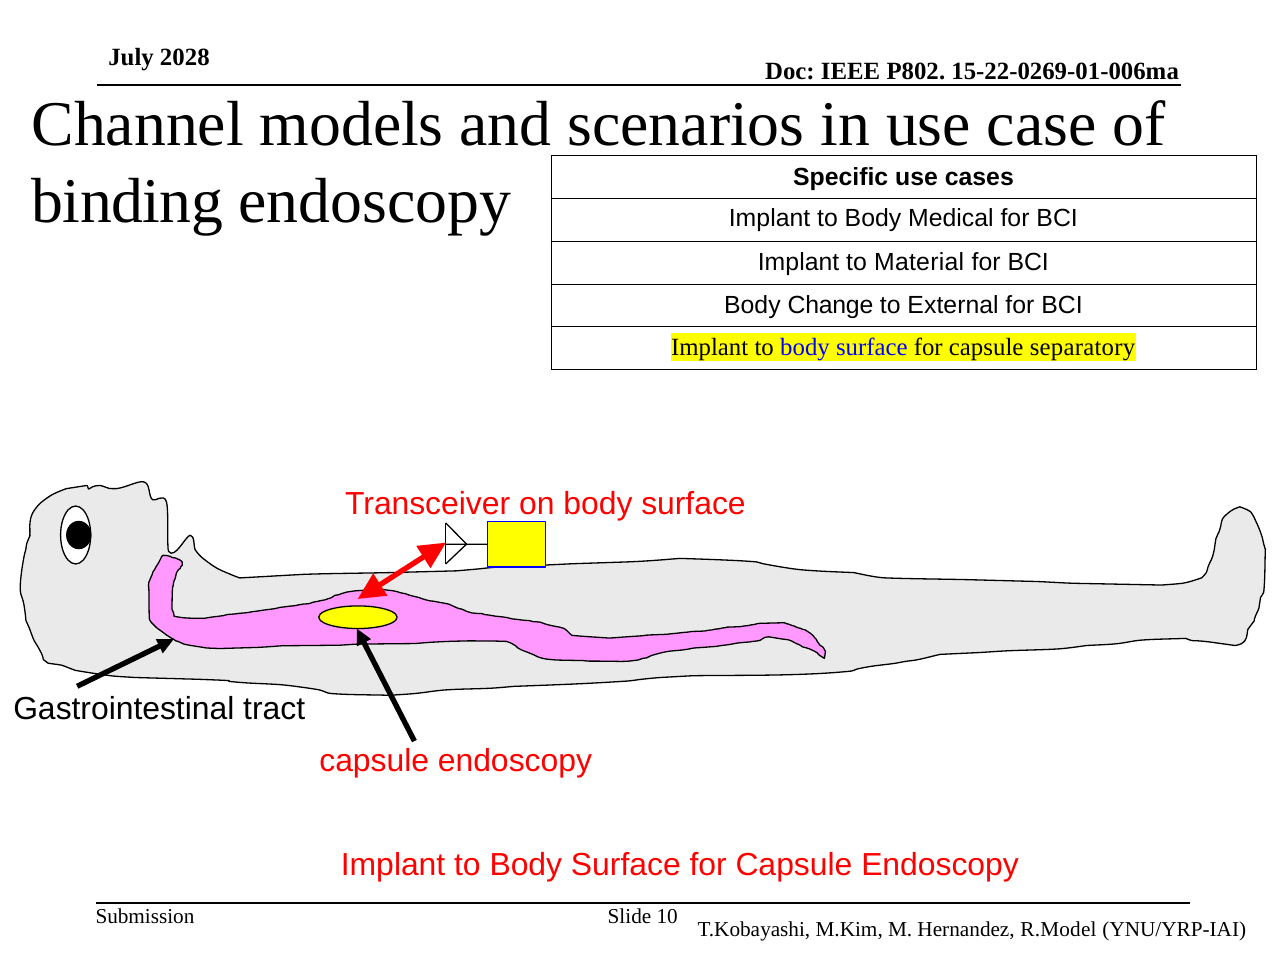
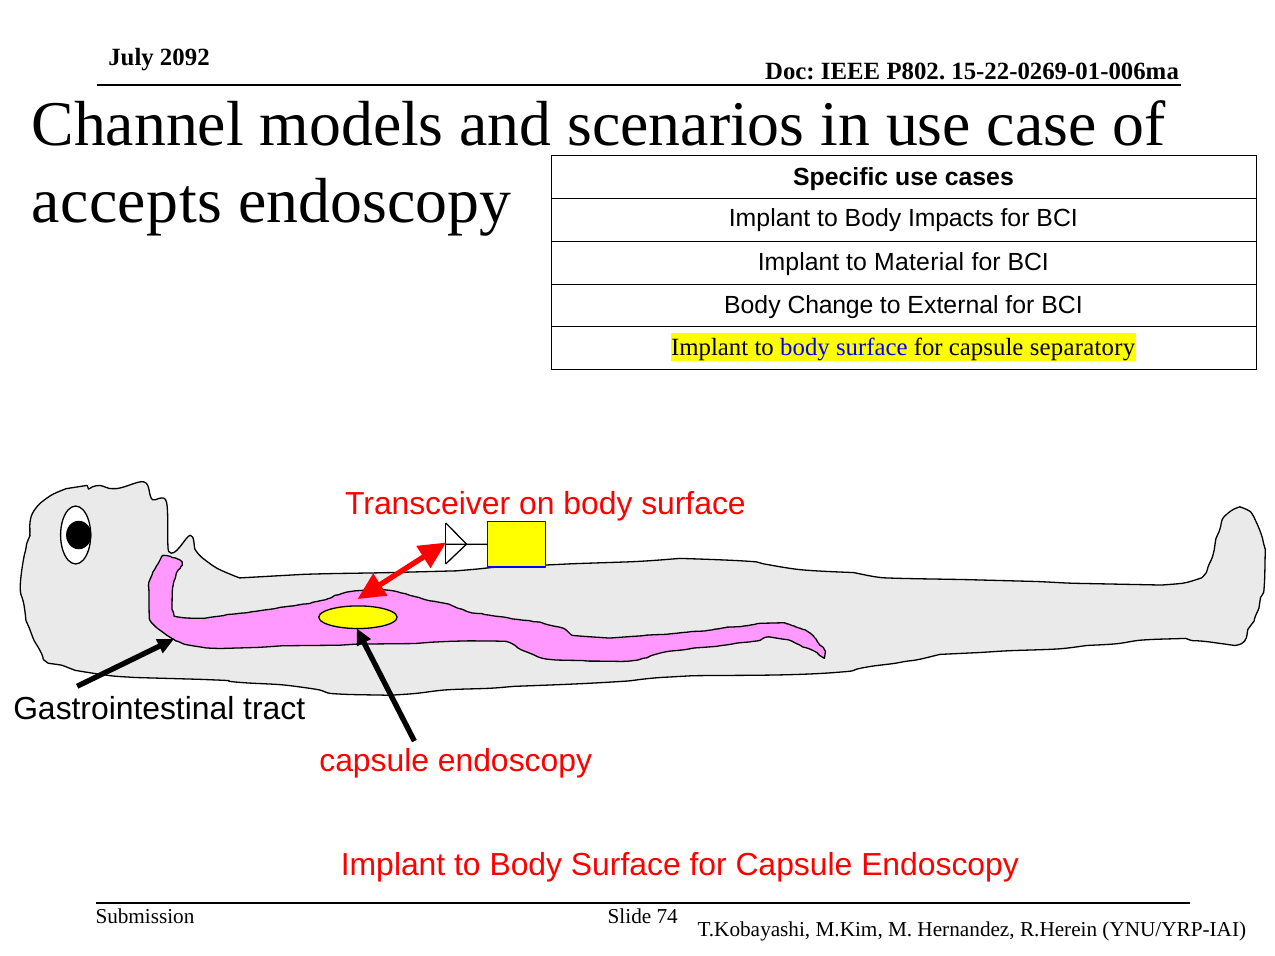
2028: 2028 -> 2092
binding: binding -> accepts
Medical: Medical -> Impacts
10: 10 -> 74
R.Model: R.Model -> R.Herein
